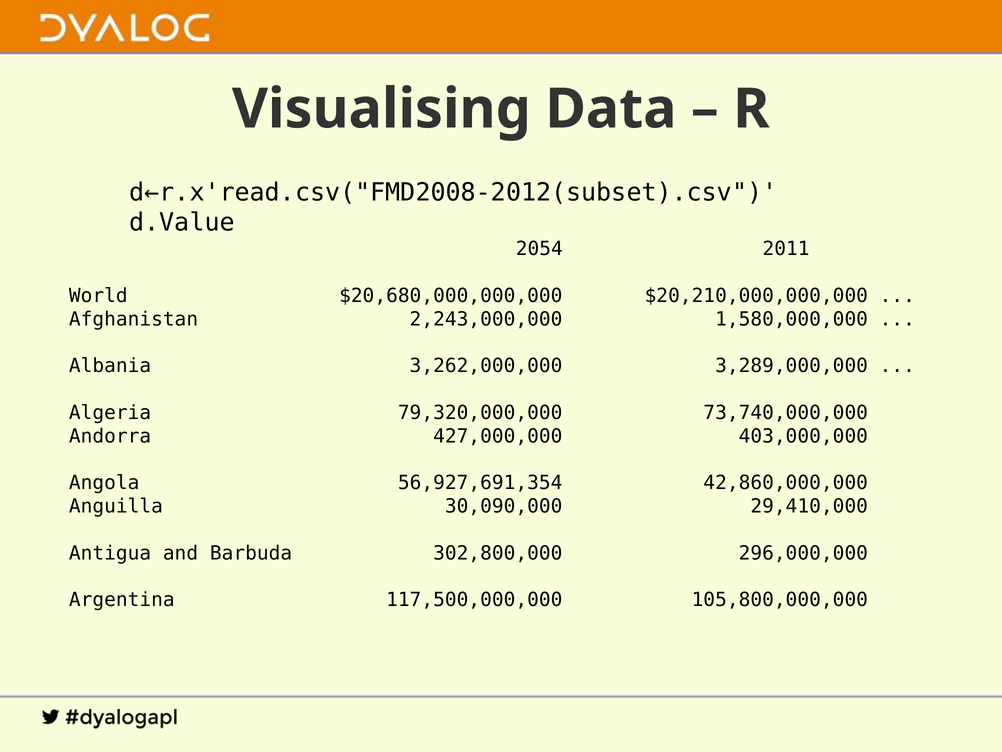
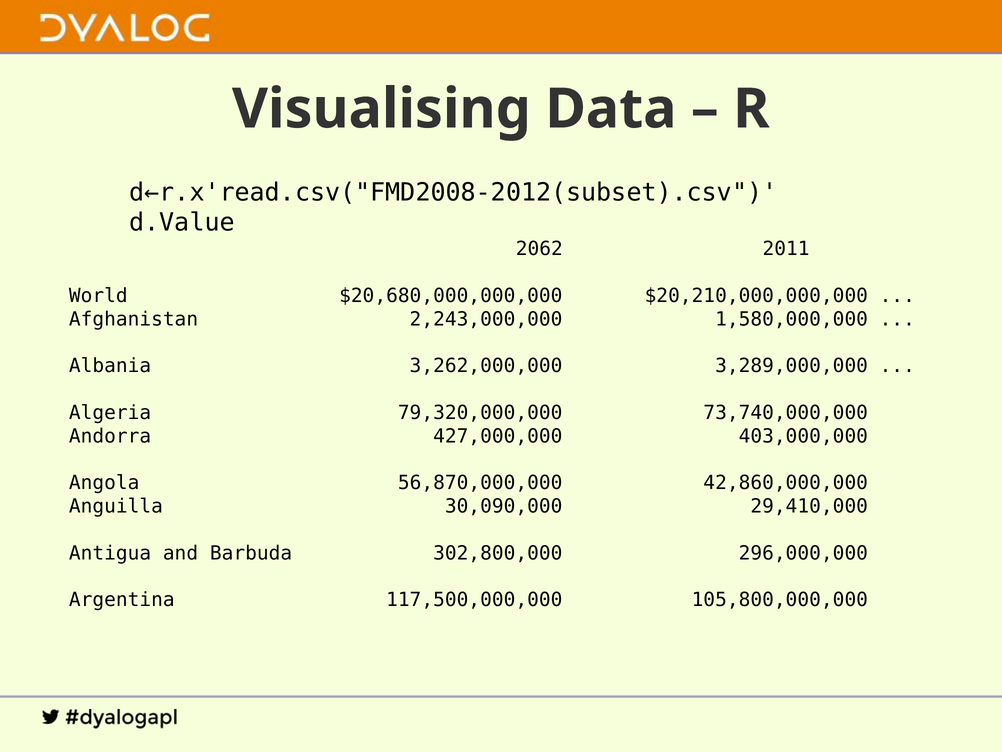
2054: 2054 -> 2062
56,927,691,354: 56,927,691,354 -> 56,870,000,000
